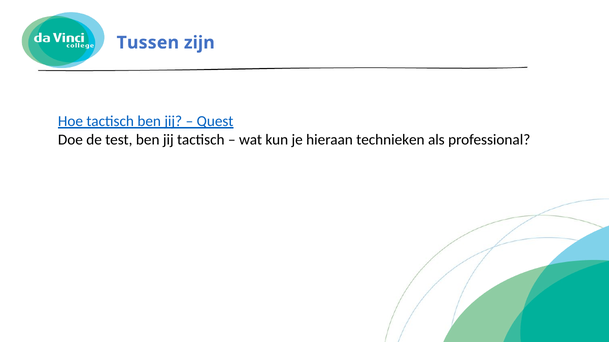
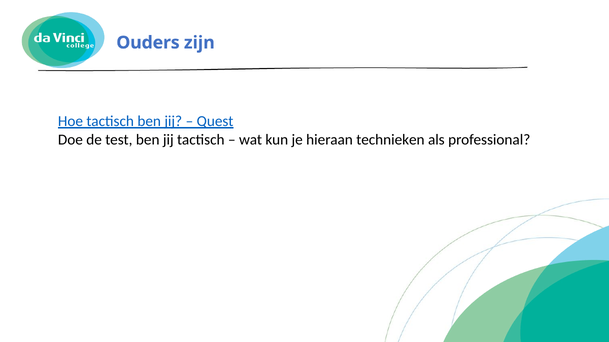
Tussen: Tussen -> Ouders
